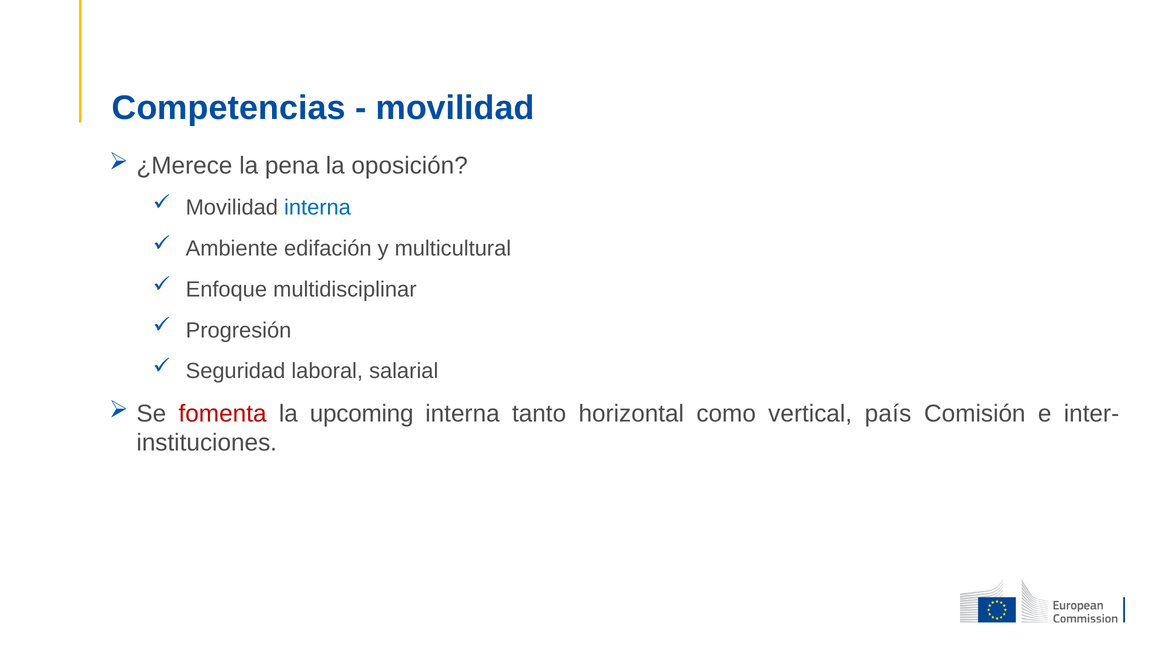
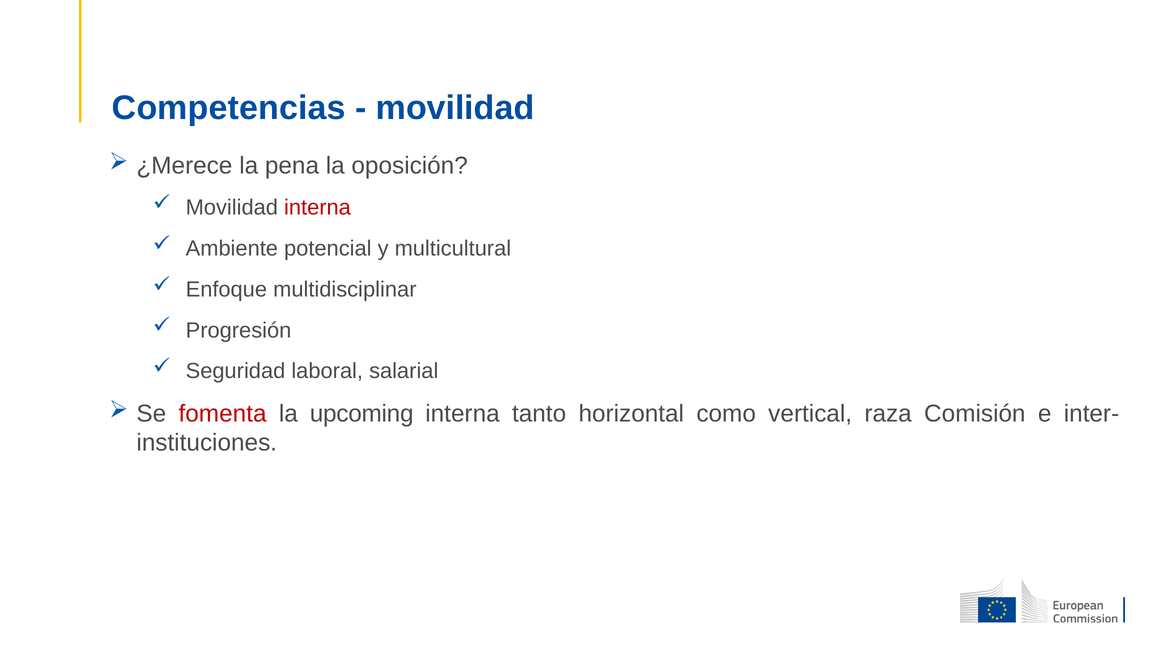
interna at (317, 207) colour: blue -> red
edifación: edifación -> potencial
país: país -> raza
